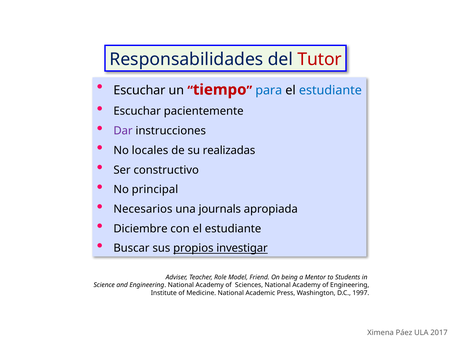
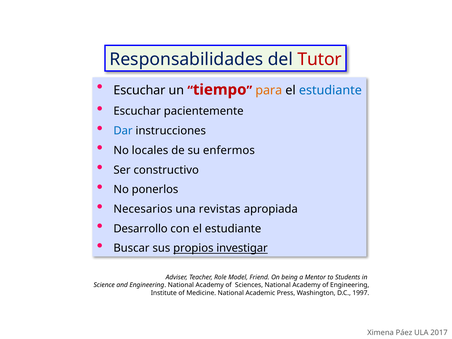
para colour: blue -> orange
Dar colour: purple -> blue
realizadas: realizadas -> enfermos
principal: principal -> ponerlos
journals: journals -> revistas
Diciembre: Diciembre -> Desarrollo
